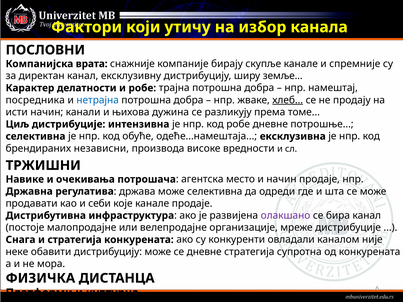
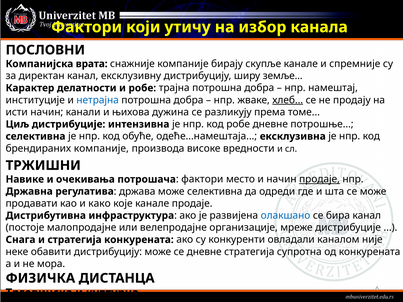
посредника: посредника -> институције
брендираних независни: независни -> компаније
агентска at (202, 179): агентска -> фактори
продаје at (319, 179) underline: none -> present
себи: себи -> како
олакшано colour: purple -> blue
Платформи: Платформи -> Трговинска
